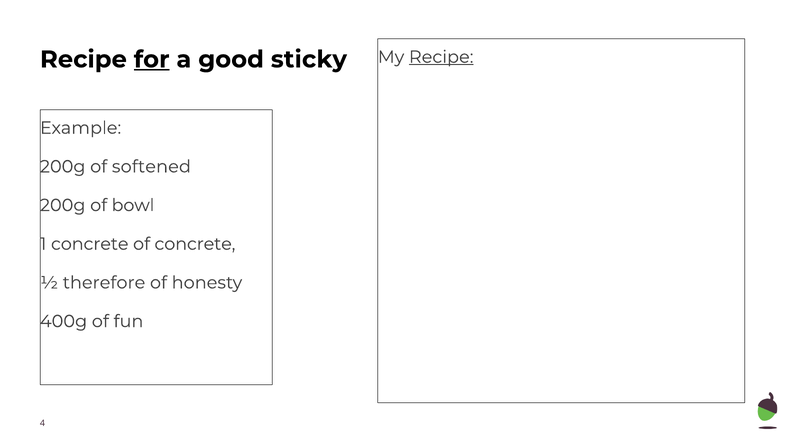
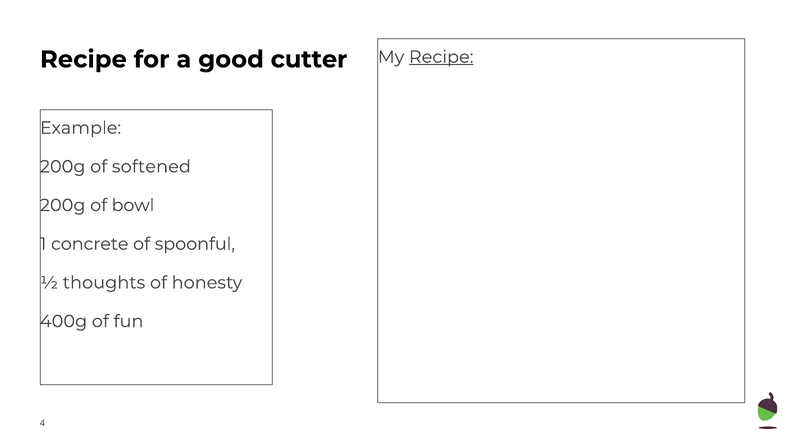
for underline: present -> none
sticky: sticky -> cutter
of concrete: concrete -> spoonful
therefore: therefore -> thoughts
